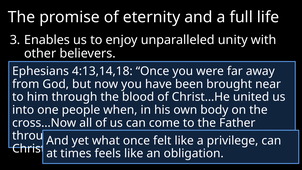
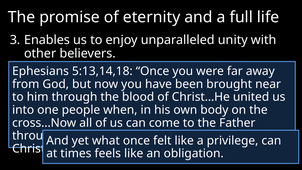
4:13,14,18: 4:13,14,18 -> 5:13,14,18
